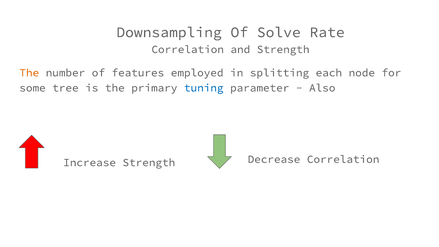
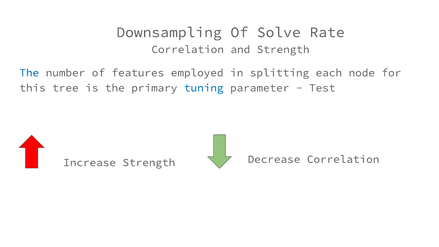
The at (29, 73) colour: orange -> blue
some: some -> this
Also: Also -> Test
